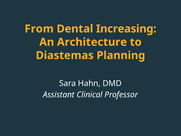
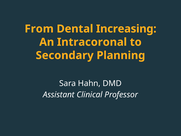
Architecture: Architecture -> Intracoronal
Diastemas: Diastemas -> Secondary
